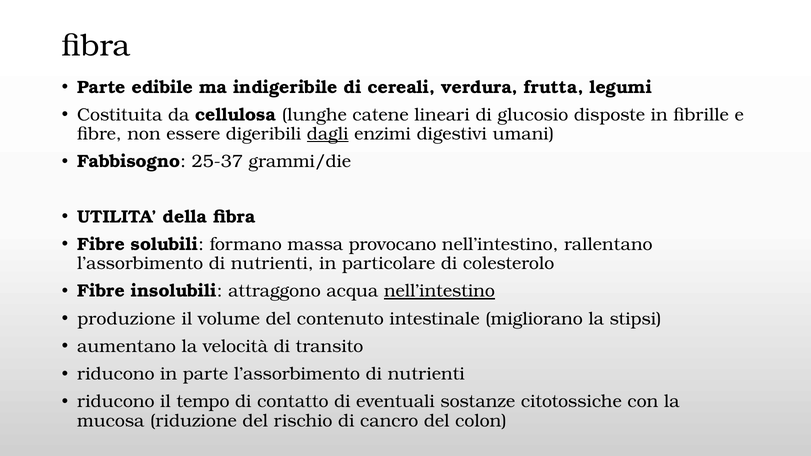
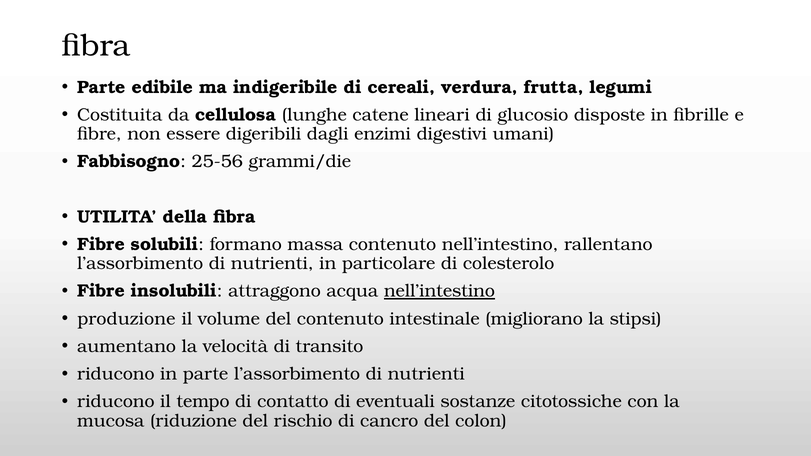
dagli underline: present -> none
25-37: 25-37 -> 25-56
massa provocano: provocano -> contenuto
